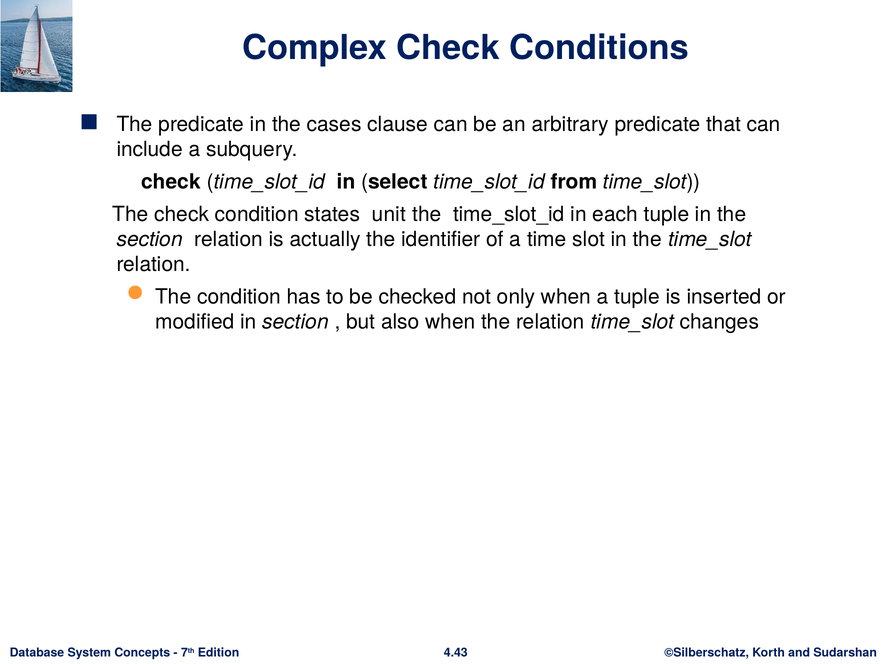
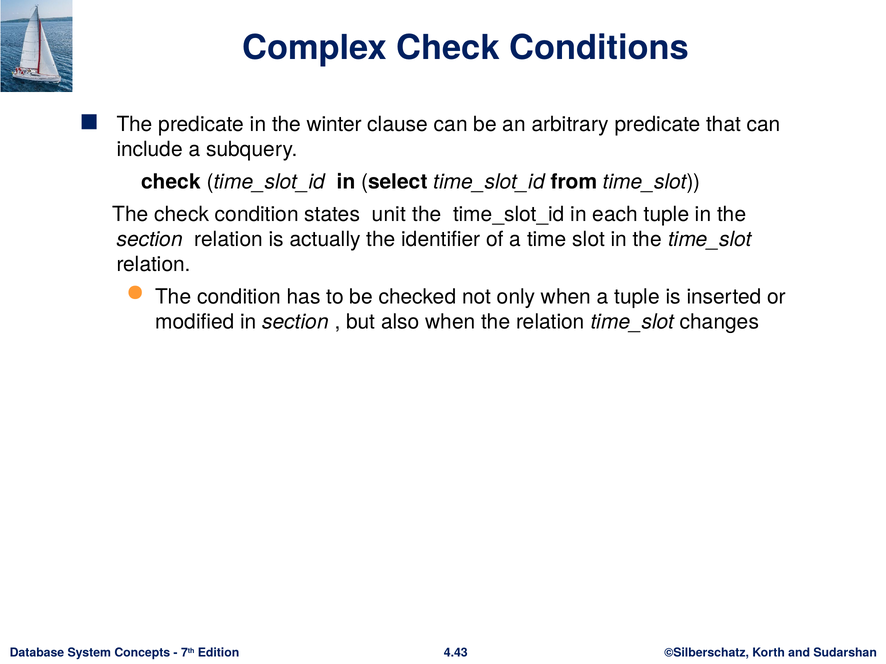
cases: cases -> winter
